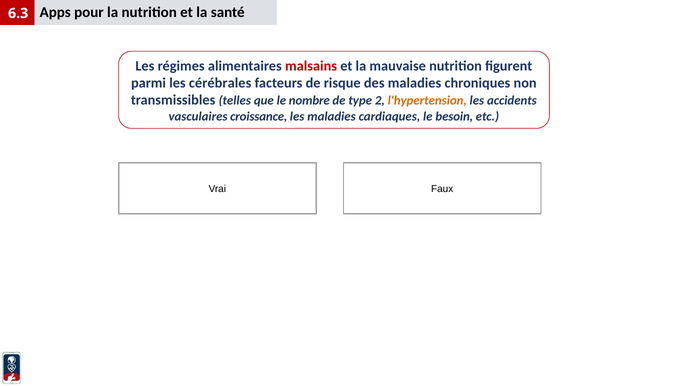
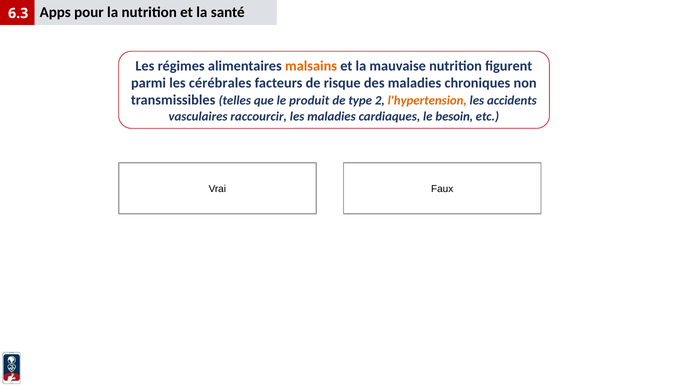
malsains colour: red -> orange
nombre: nombre -> produit
croissance: croissance -> raccourcir
